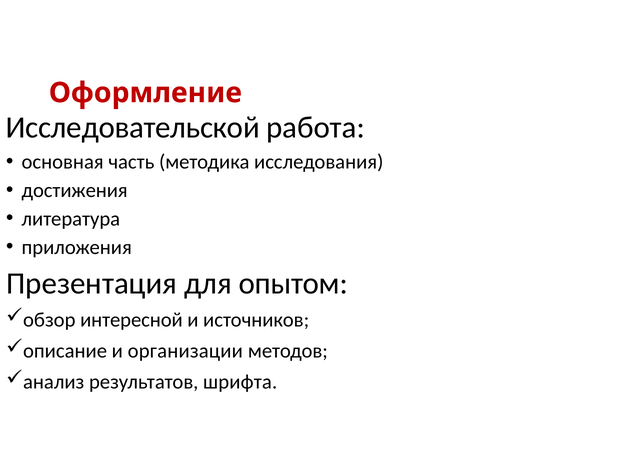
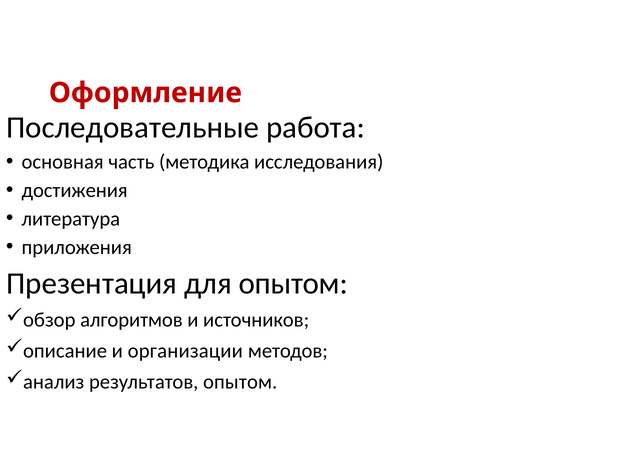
Исследовательской: Исследовательской -> Последовательные
интересной: интересной -> алгоритмов
результатов шрифта: шрифта -> опытом
